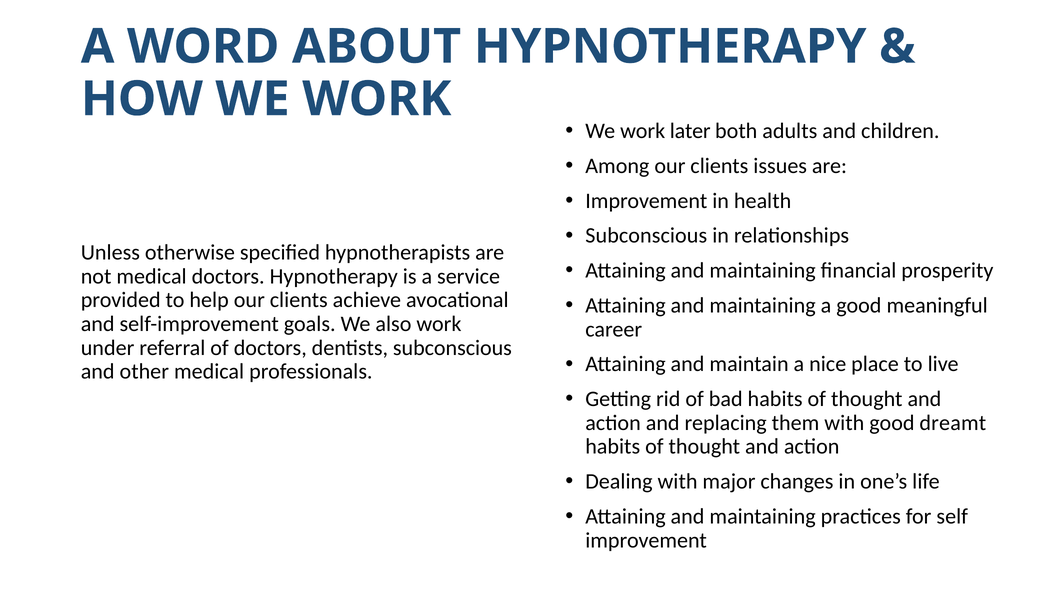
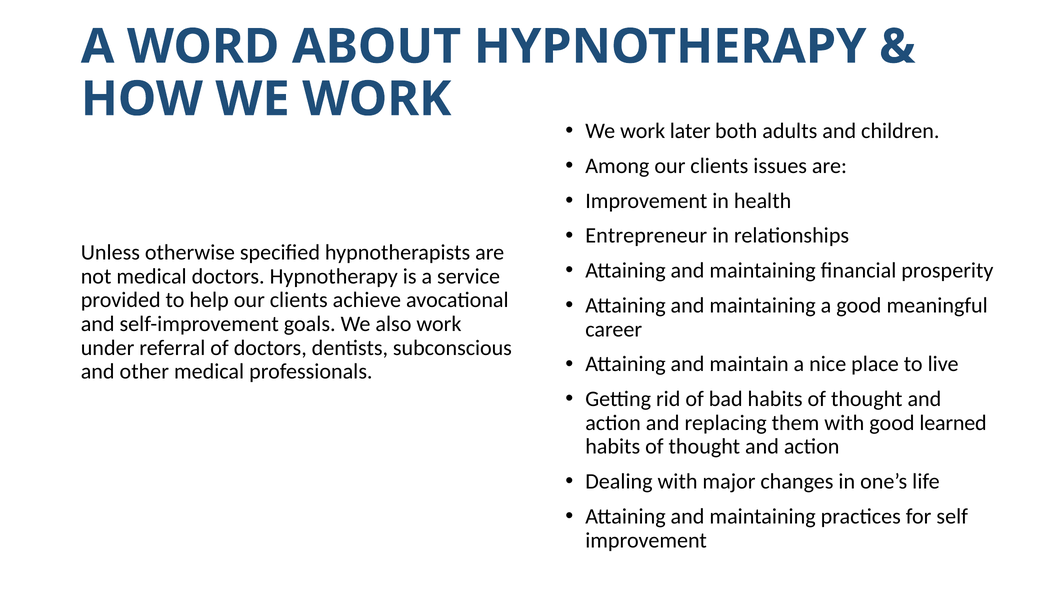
Subconscious at (646, 236): Subconscious -> Entrepreneur
dreamt: dreamt -> learned
